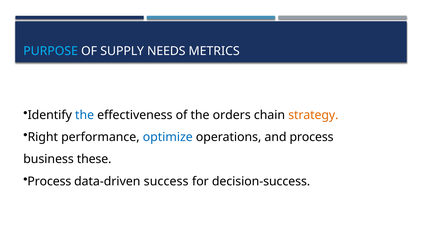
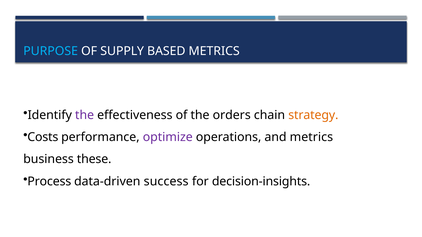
NEEDS: NEEDS -> BASED
the at (85, 115) colour: blue -> purple
Right: Right -> Costs
optimize colour: blue -> purple
and process: process -> metrics
decision-success: decision-success -> decision-insights
